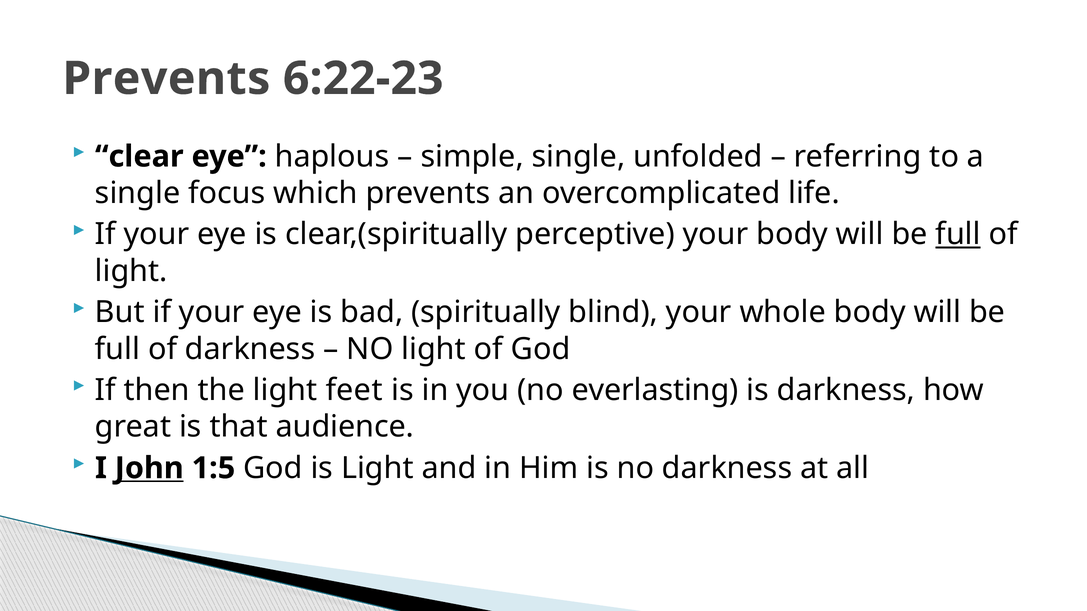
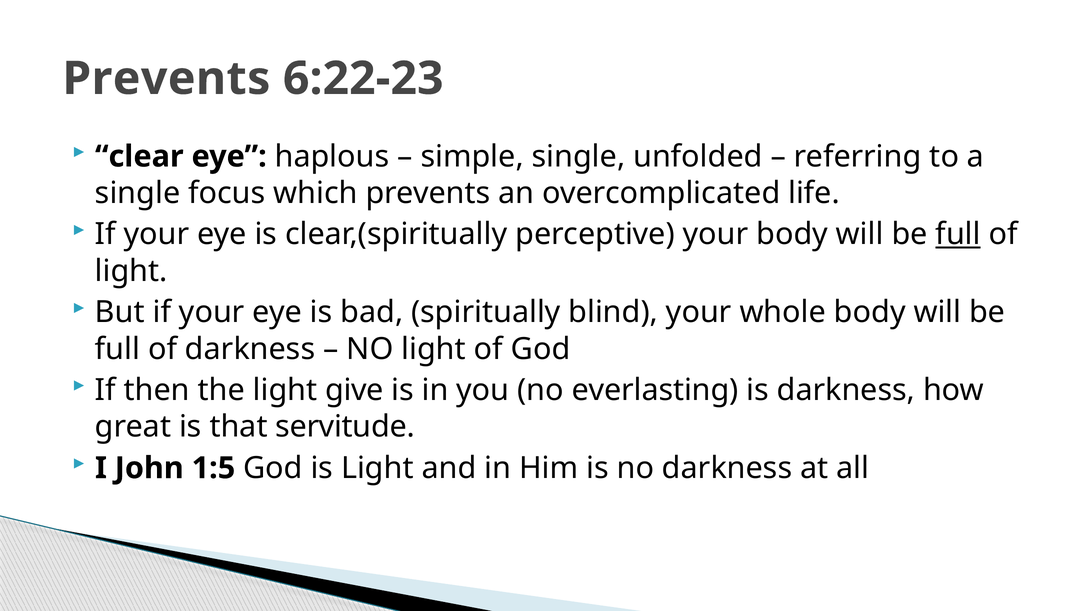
feet: feet -> give
audience: audience -> servitude
John underline: present -> none
